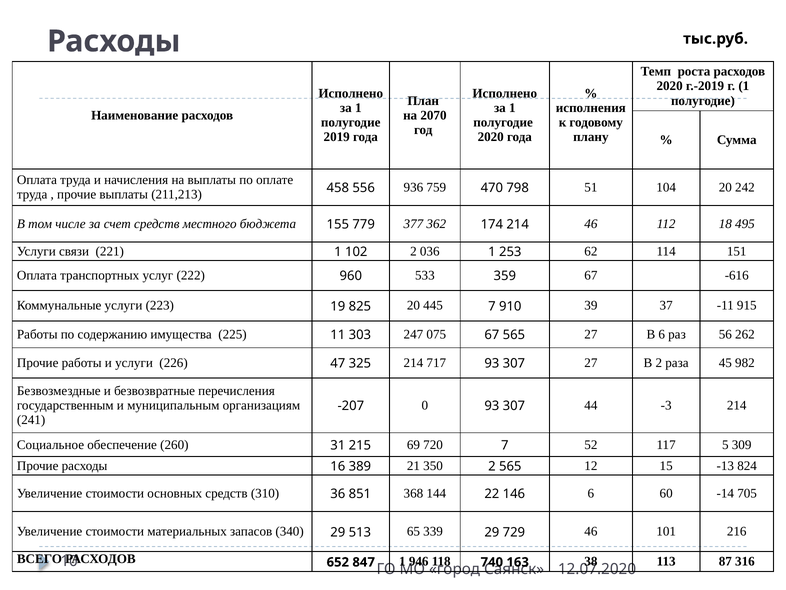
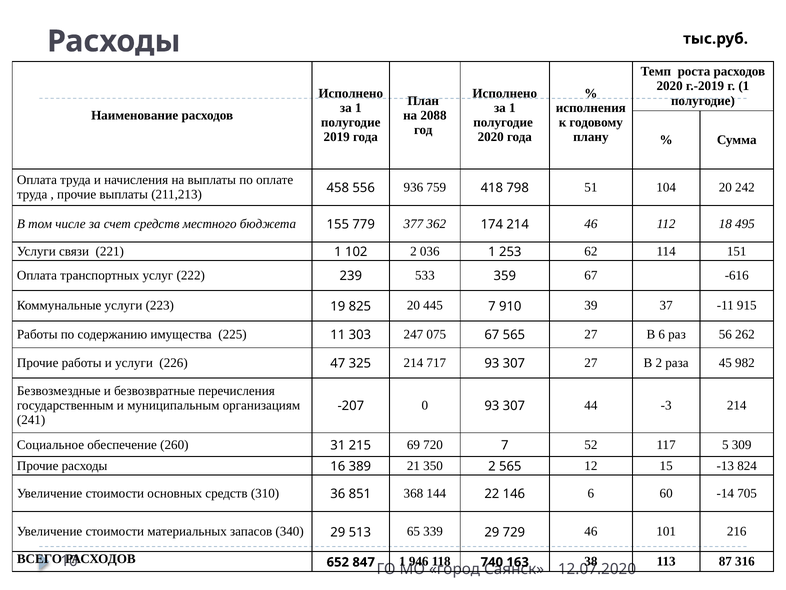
2070: 2070 -> 2088
470: 470 -> 418
960: 960 -> 239
